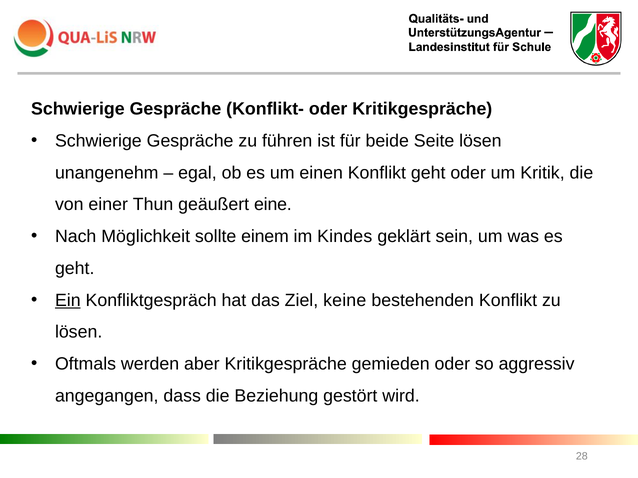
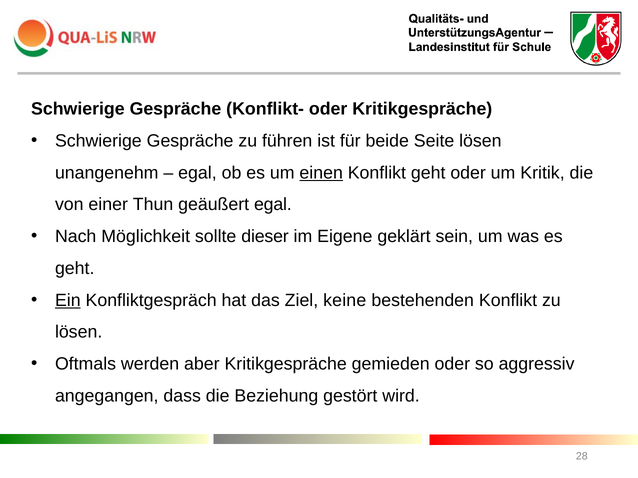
einen underline: none -> present
geäußert eine: eine -> egal
einem: einem -> dieser
Kindes: Kindes -> Eigene
